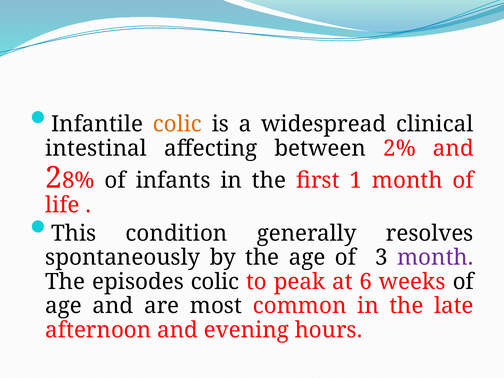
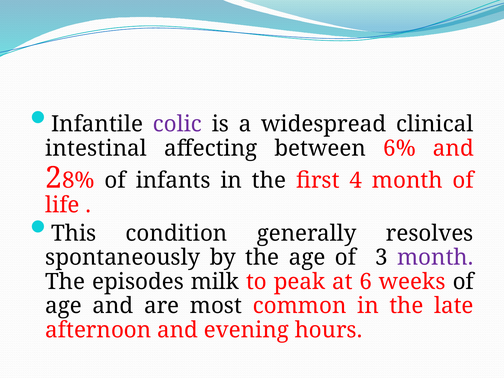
colic at (177, 124) colour: orange -> purple
2%: 2% -> 6%
1: 1 -> 4
episodes colic: colic -> milk
